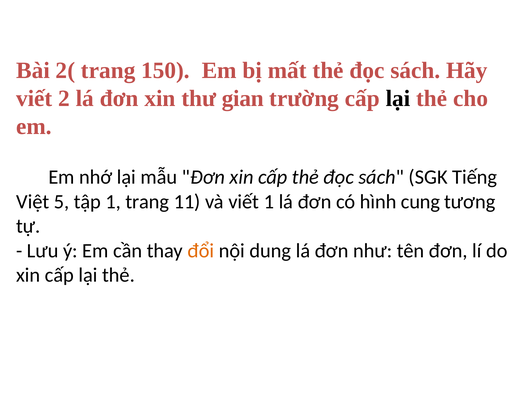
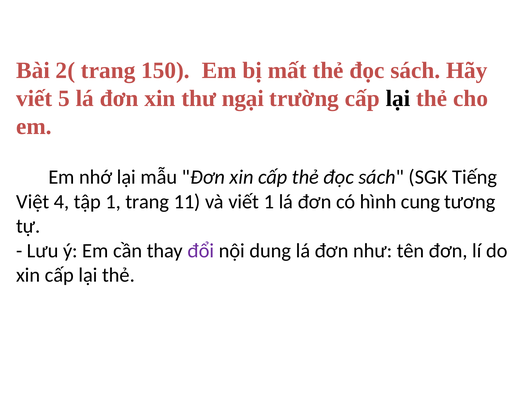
2: 2 -> 5
gian: gian -> ngại
5: 5 -> 4
đổi colour: orange -> purple
